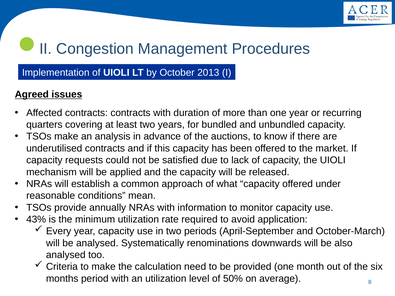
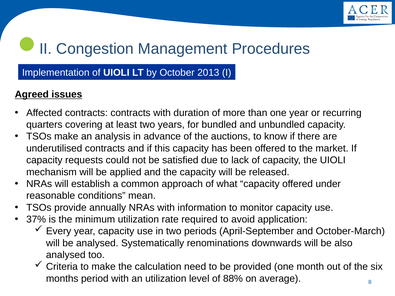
43%: 43% -> 37%
50%: 50% -> 88%
